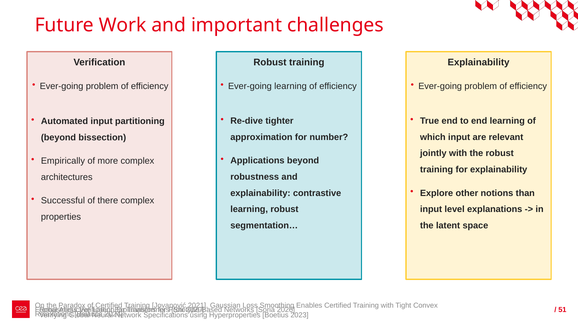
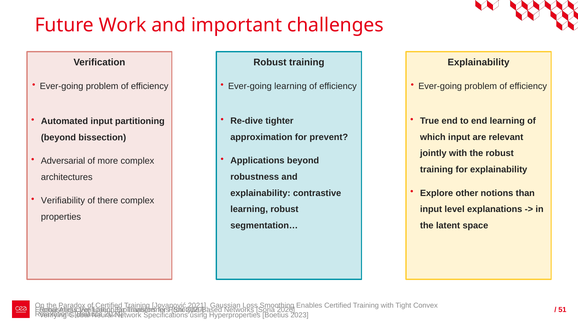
number: number -> prevent
Empirically: Empirically -> Adversarial
Successful: Successful -> Verifiability
